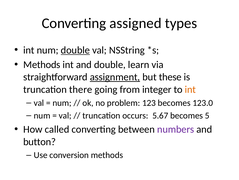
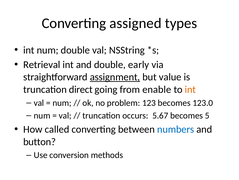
double at (75, 50) underline: present -> none
Methods at (42, 64): Methods -> Retrieval
learn: learn -> early
these: these -> value
there: there -> direct
integer: integer -> enable
numbers colour: purple -> blue
